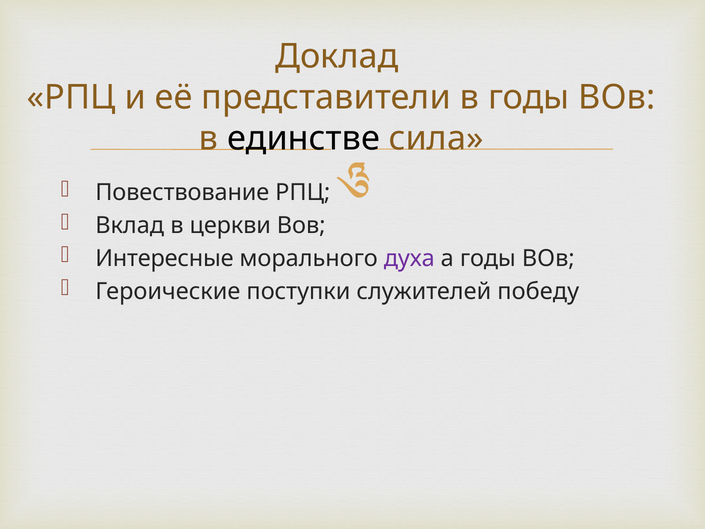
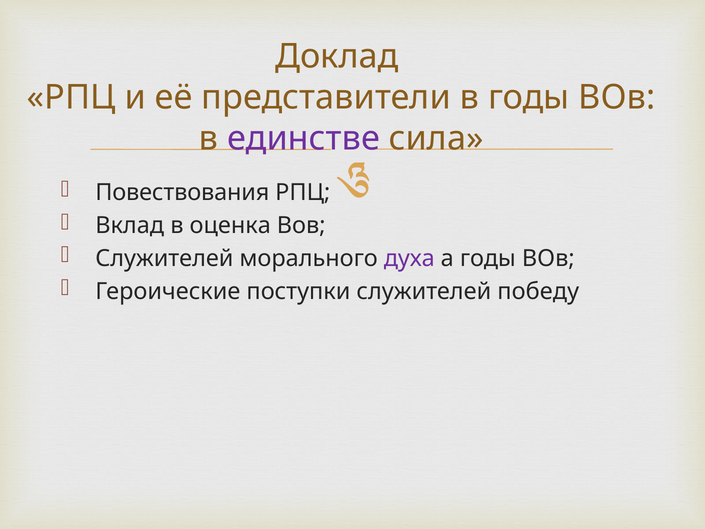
единстве colour: black -> purple
Повествование: Повествование -> Повествования
церкви: церкви -> оценка
Интересные at (164, 258): Интересные -> Служителей
